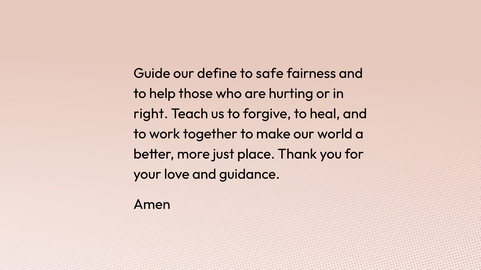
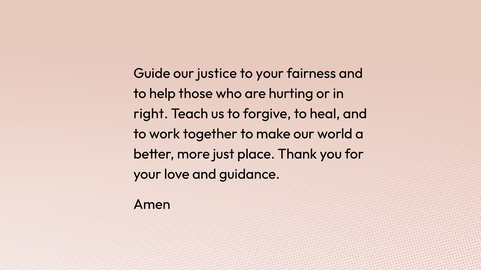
define: define -> justice
to safe: safe -> your
